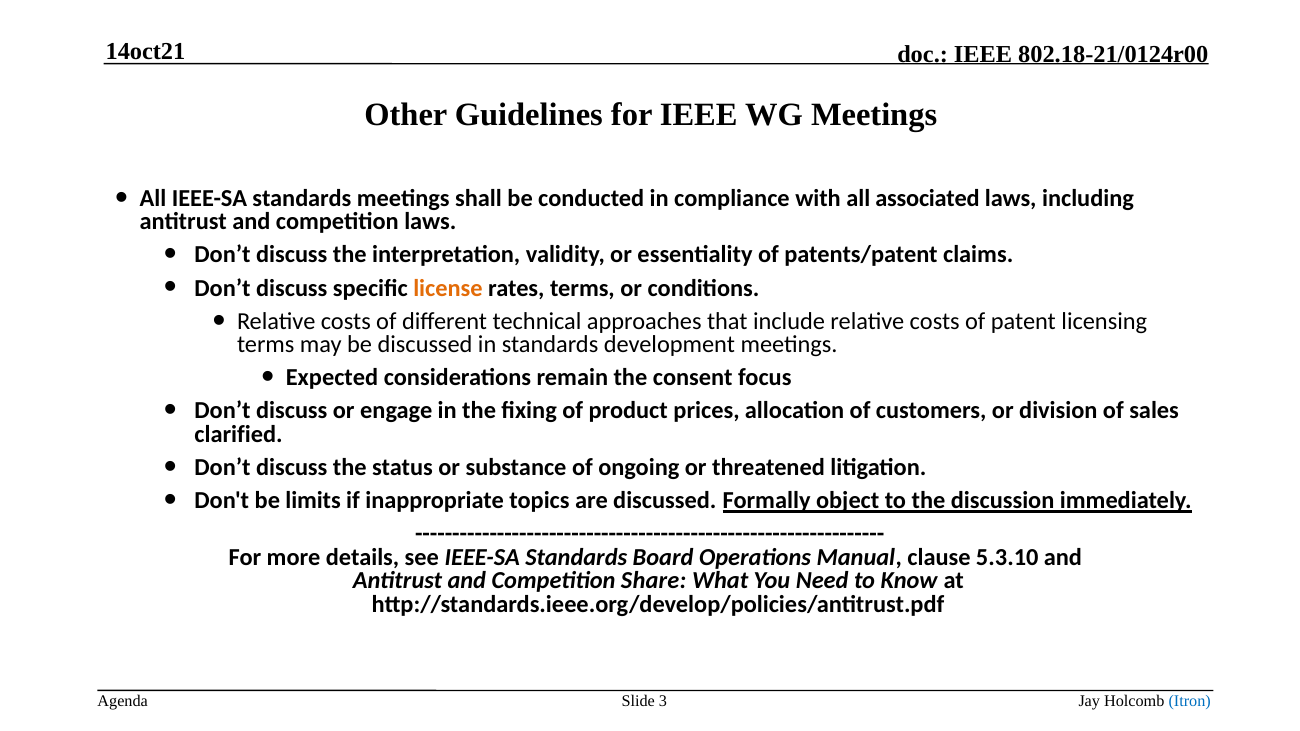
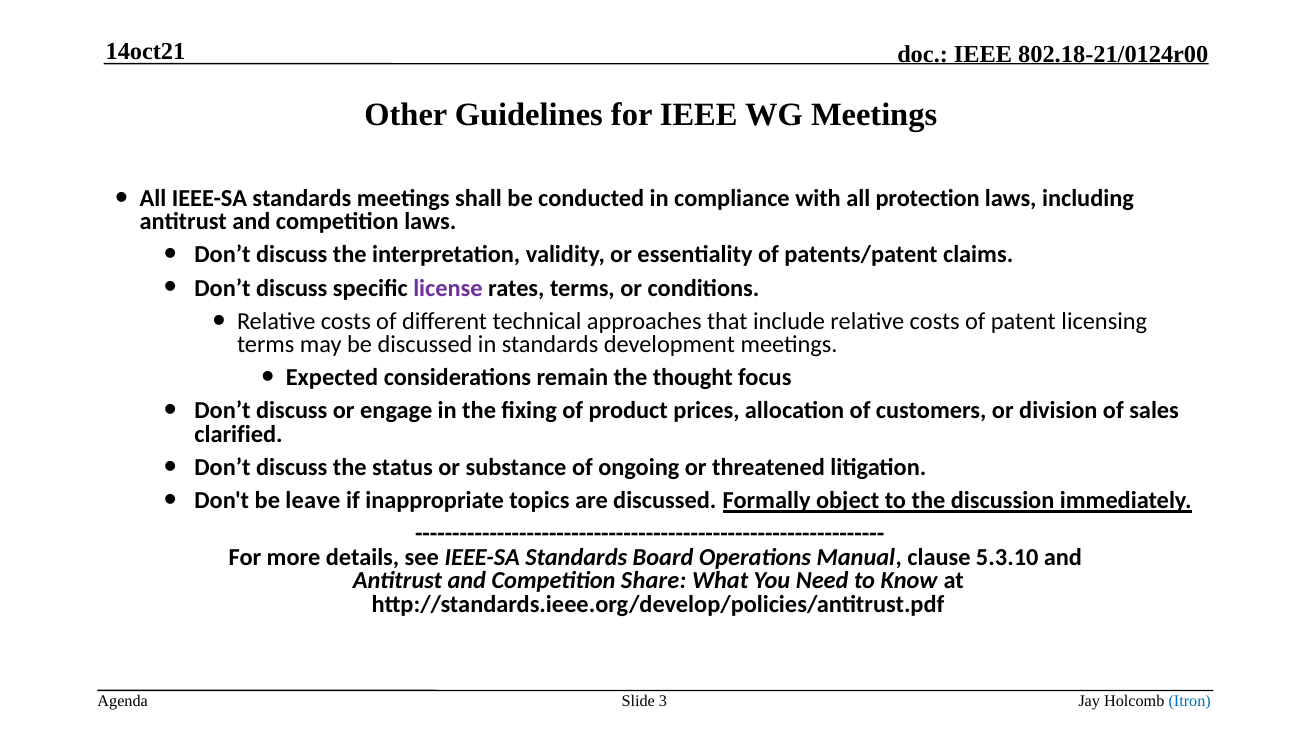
associated: associated -> protection
license colour: orange -> purple
consent: consent -> thought
limits: limits -> leave
